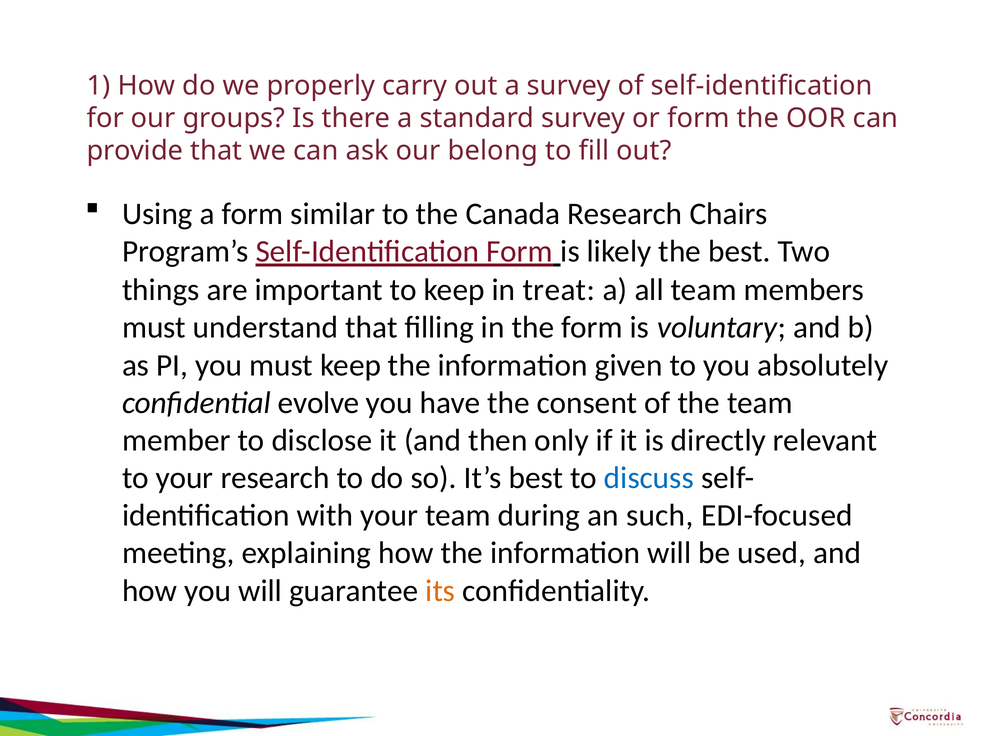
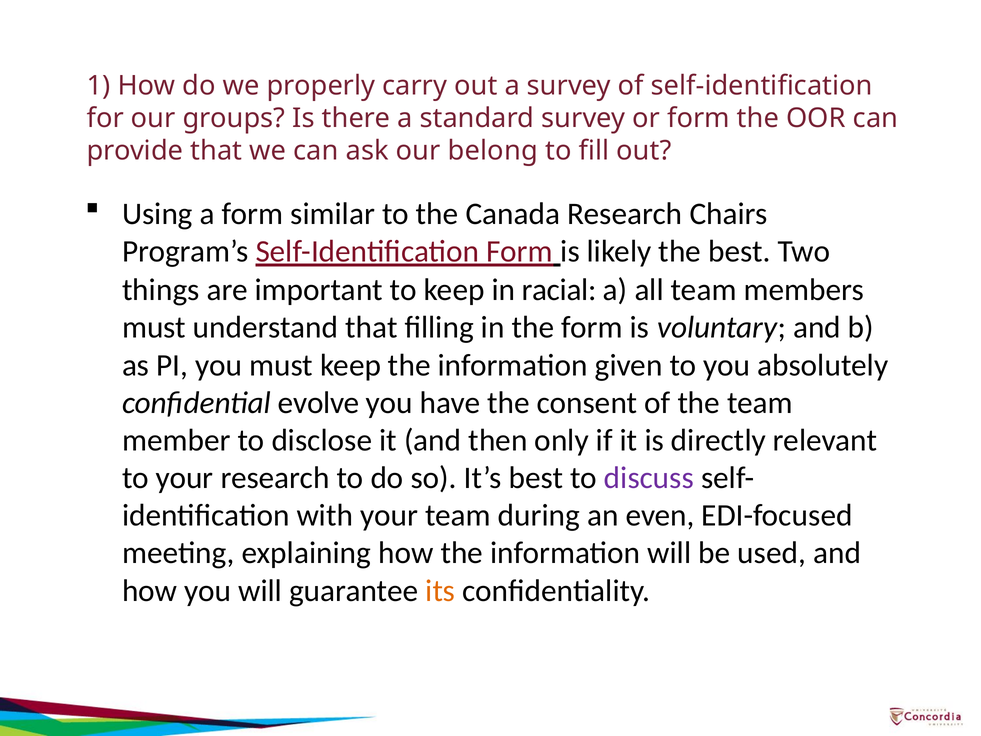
treat: treat -> racial
discuss colour: blue -> purple
such: such -> even
